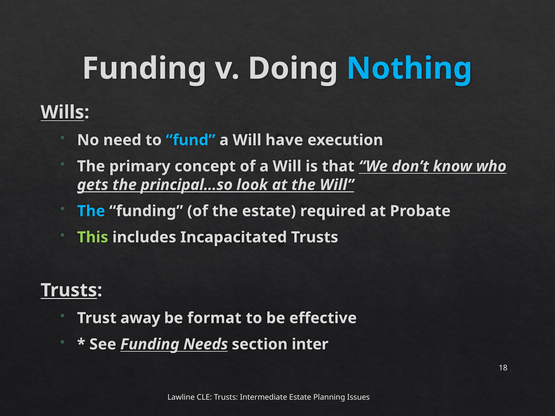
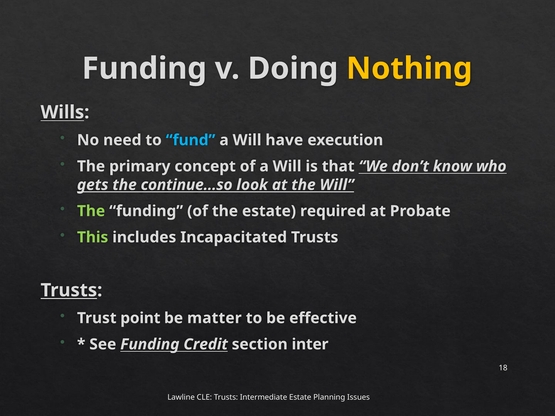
Nothing colour: light blue -> yellow
principal…so: principal…so -> continue…so
The at (91, 211) colour: light blue -> light green
away: away -> point
format: format -> matter
Needs: Needs -> Credit
